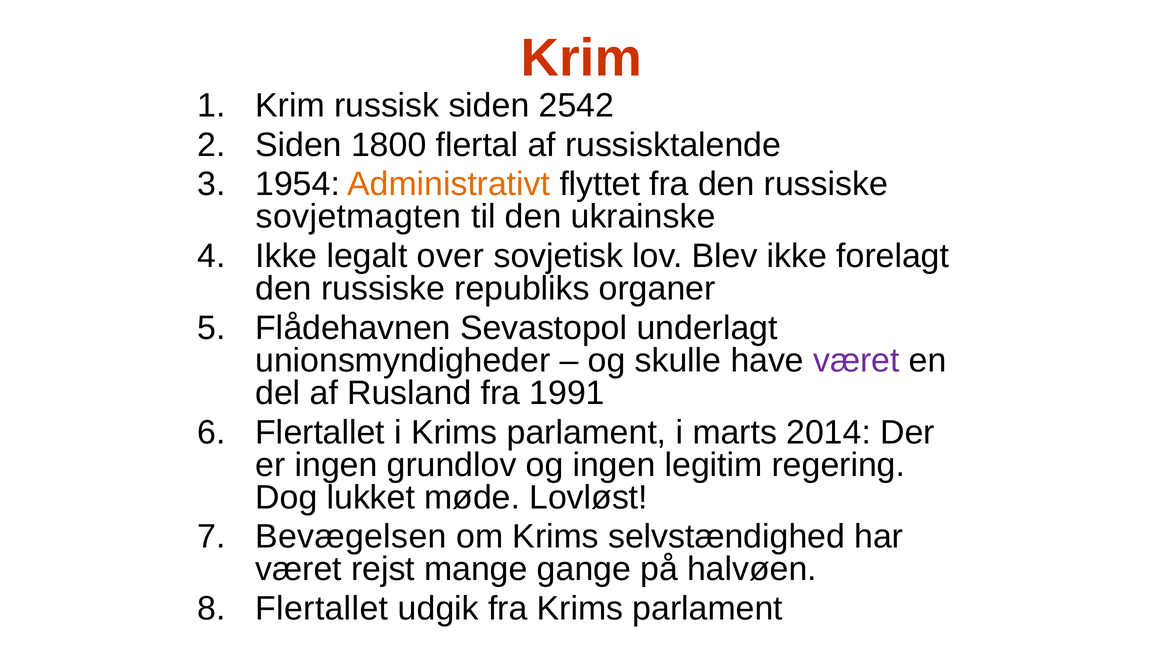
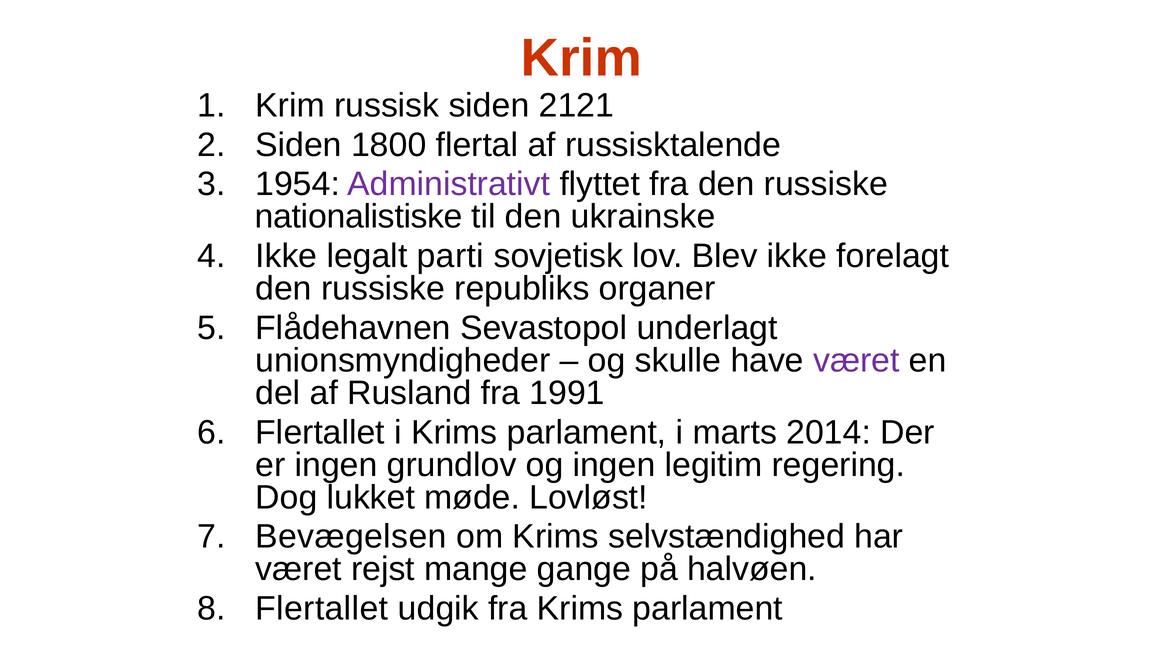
2542: 2542 -> 2121
Administrativt colour: orange -> purple
sovjetmagten: sovjetmagten -> nationalistiske
over: over -> parti
